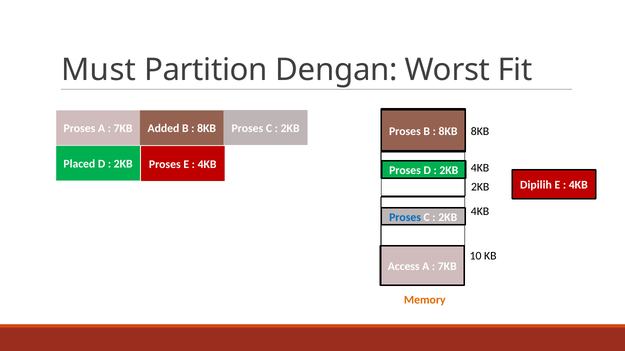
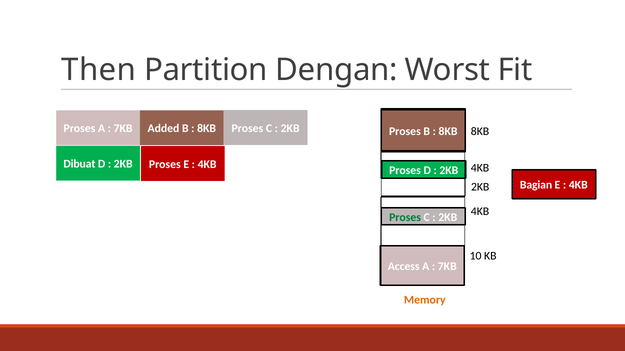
Must: Must -> Then
Placed: Placed -> Dibuat
Dipilih: Dipilih -> Bagian
Proses at (405, 218) colour: blue -> green
